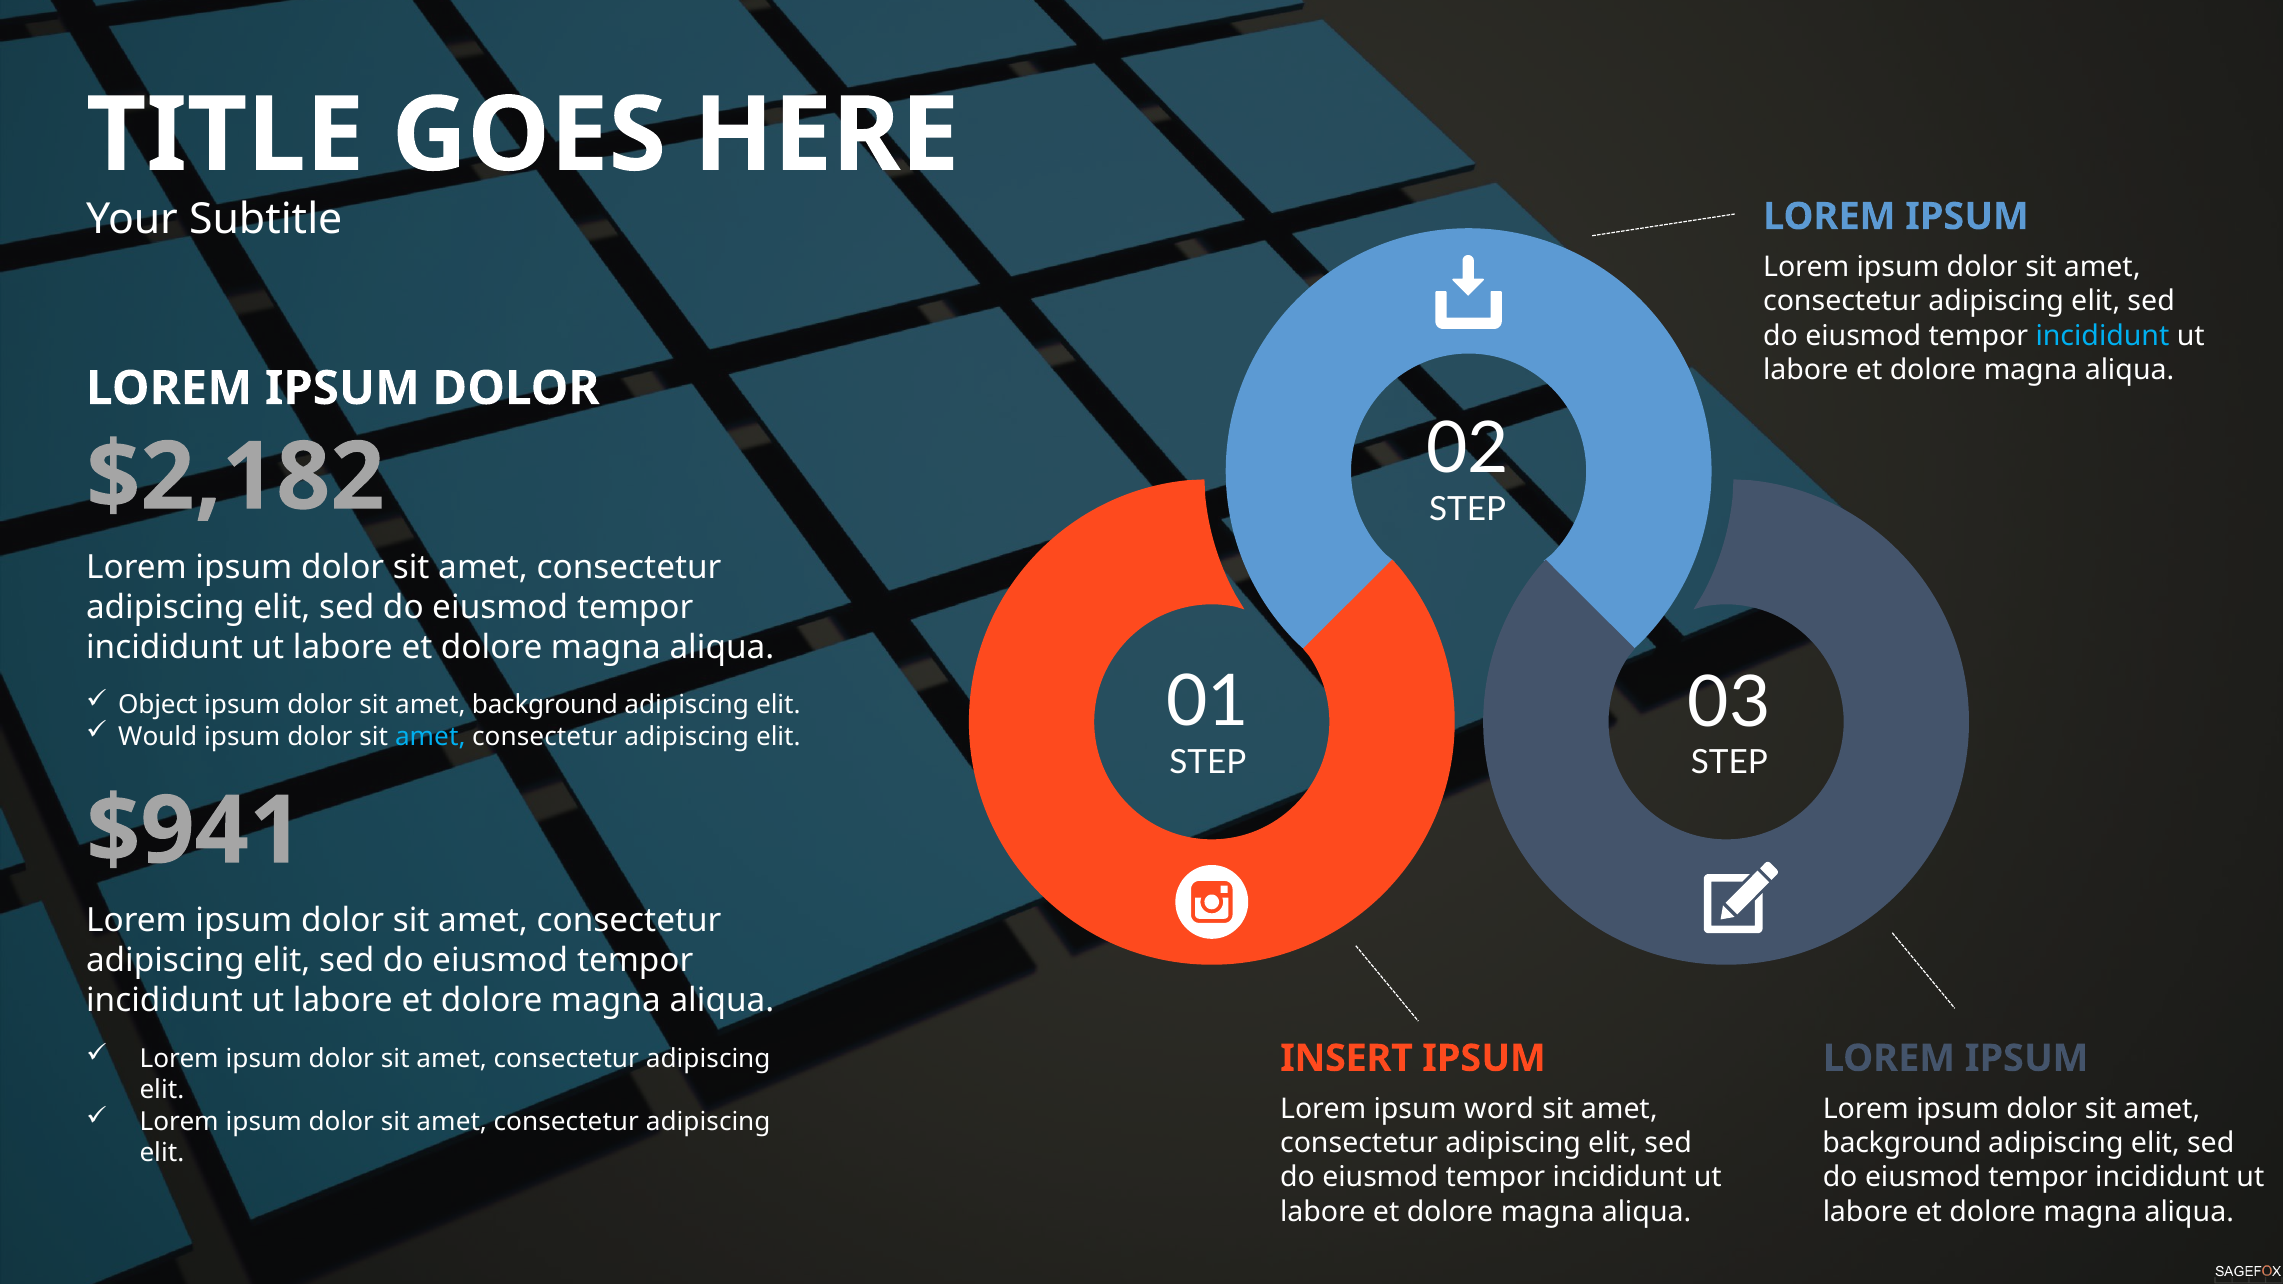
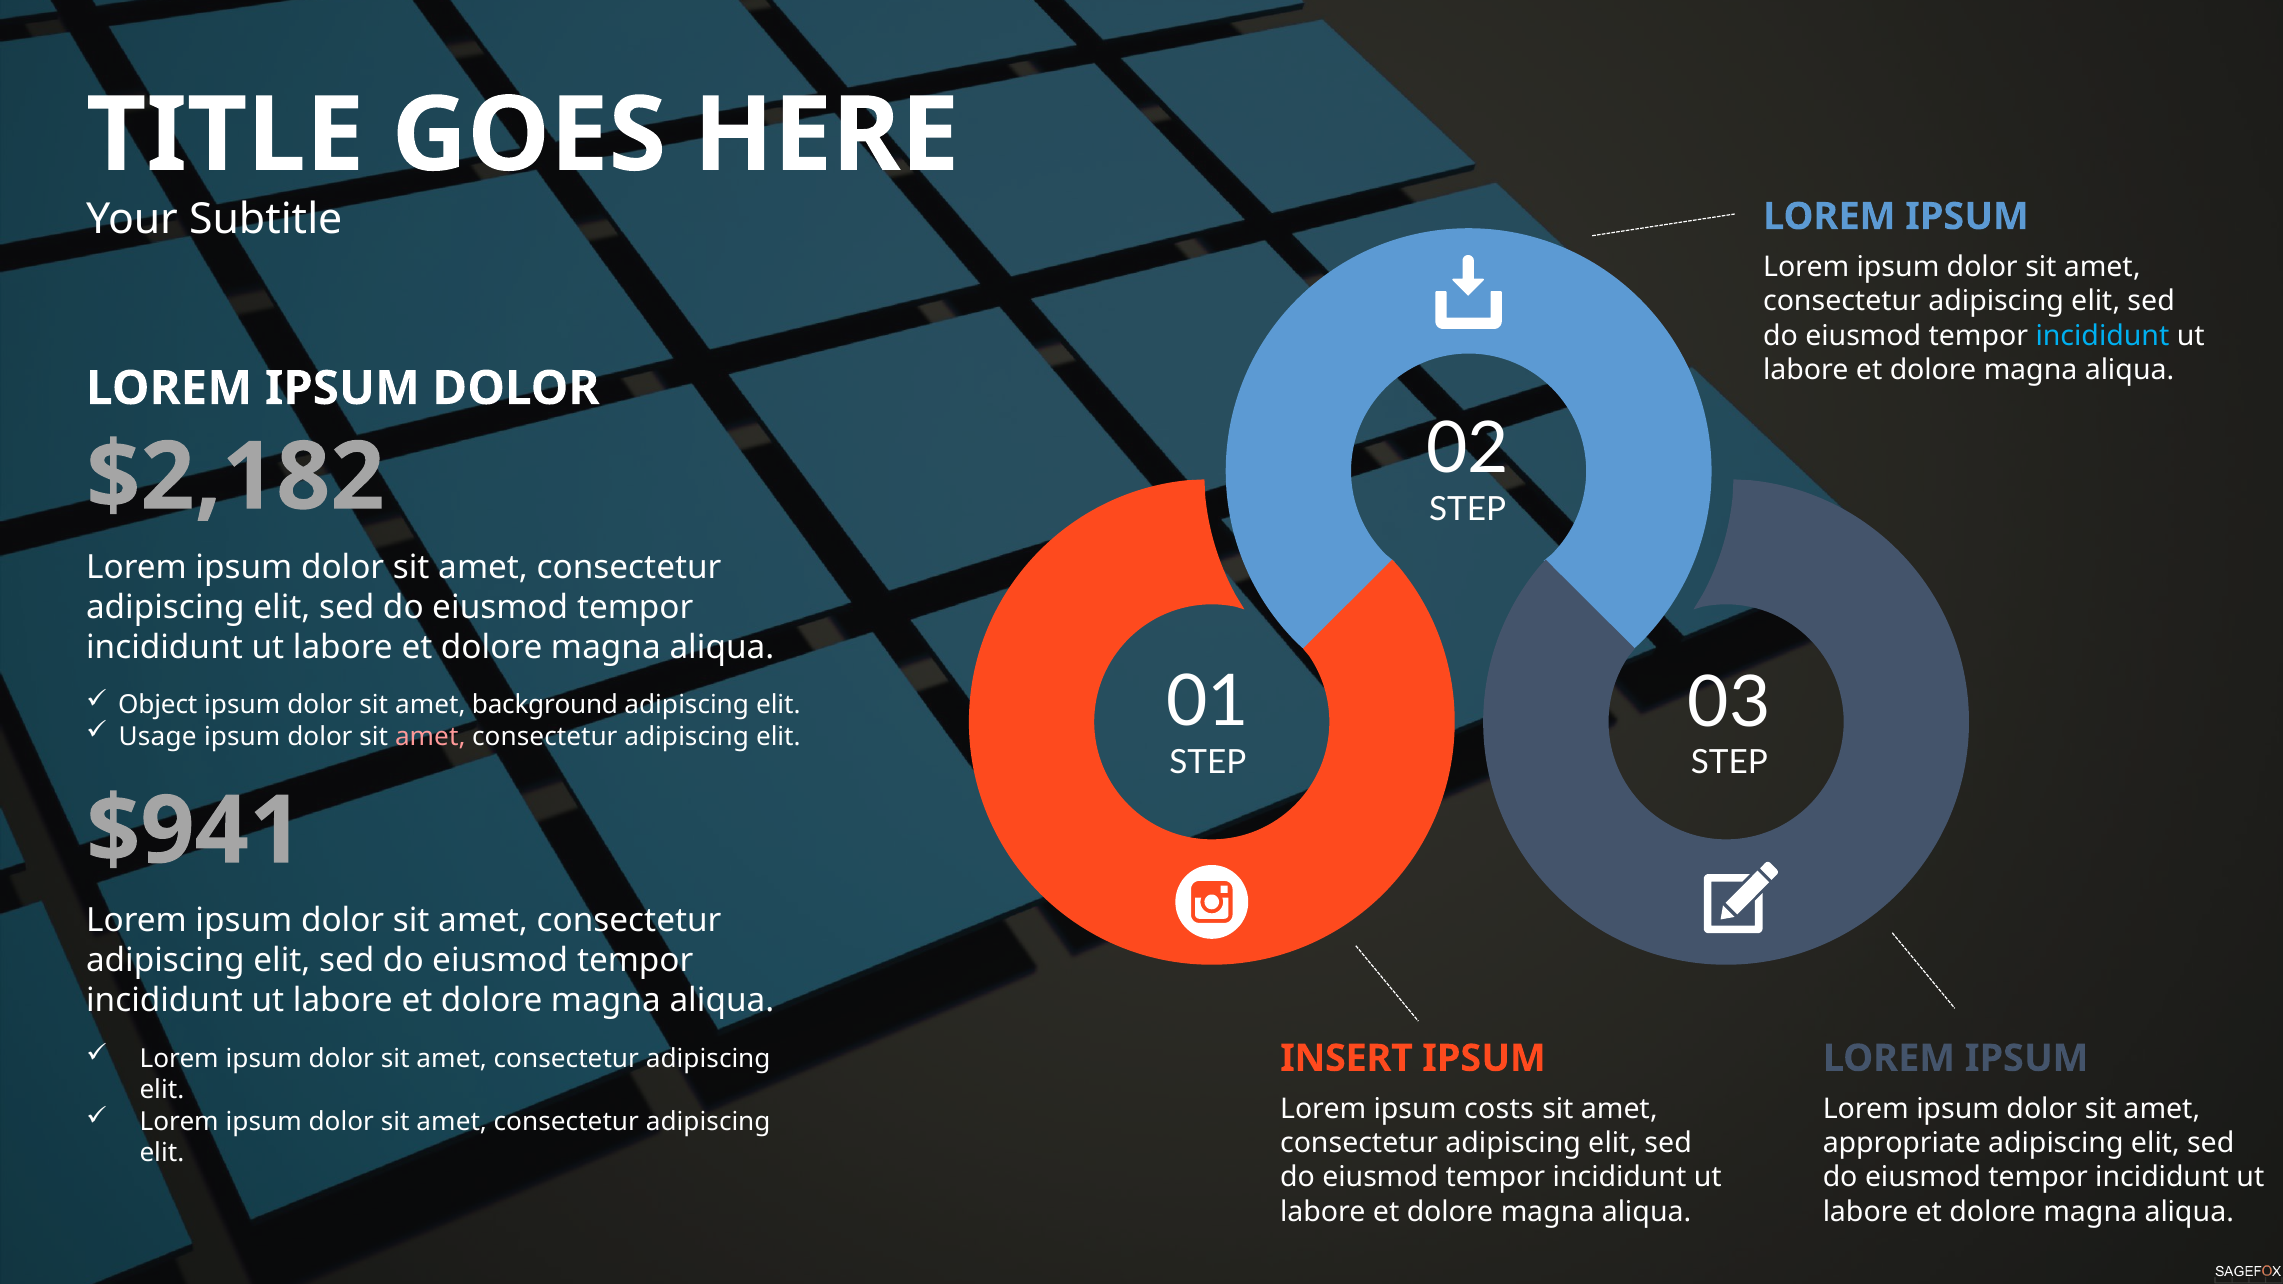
Would: Would -> Usage
amet at (430, 737) colour: light blue -> pink
word: word -> costs
background at (1902, 1143): background -> appropriate
